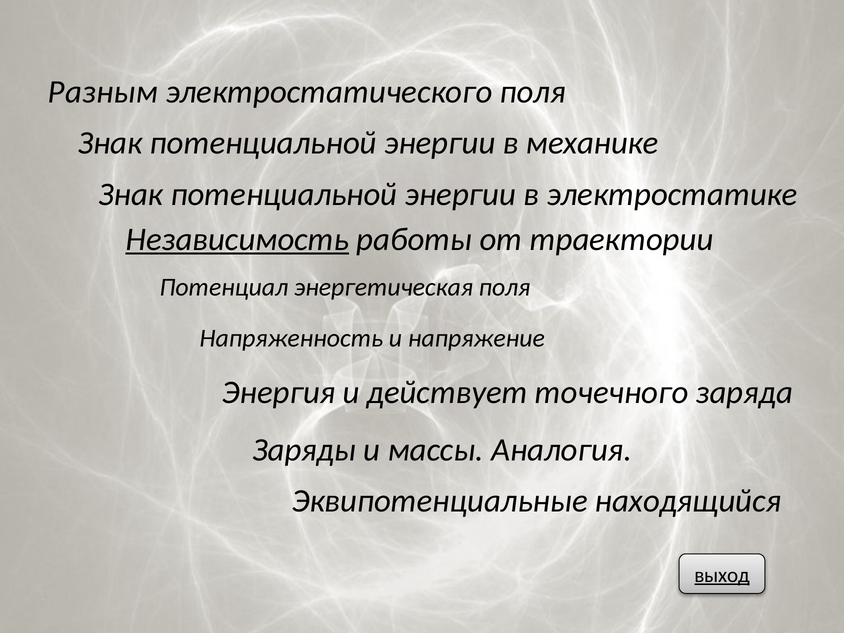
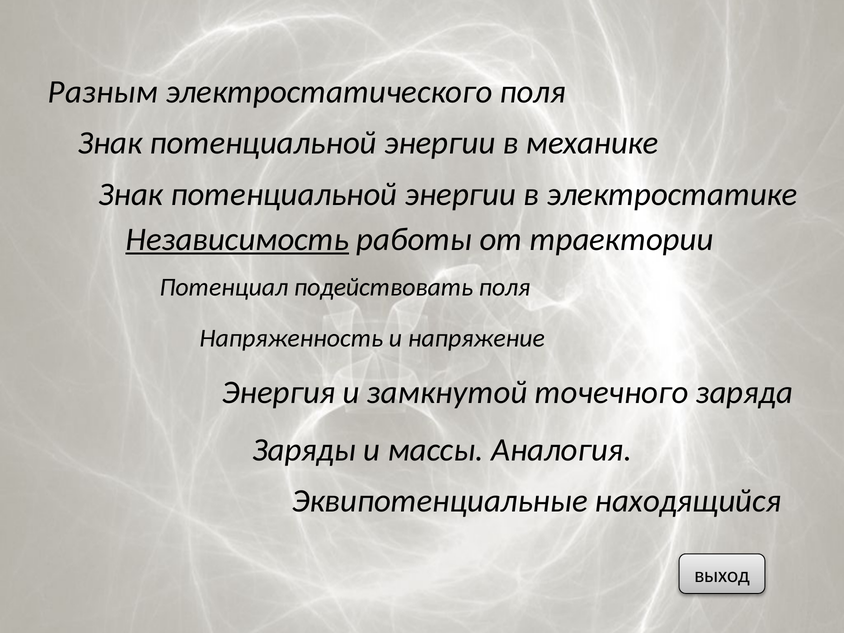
энергетическая: энергетическая -> подействовать
действует: действует -> замкнутой
выход underline: present -> none
